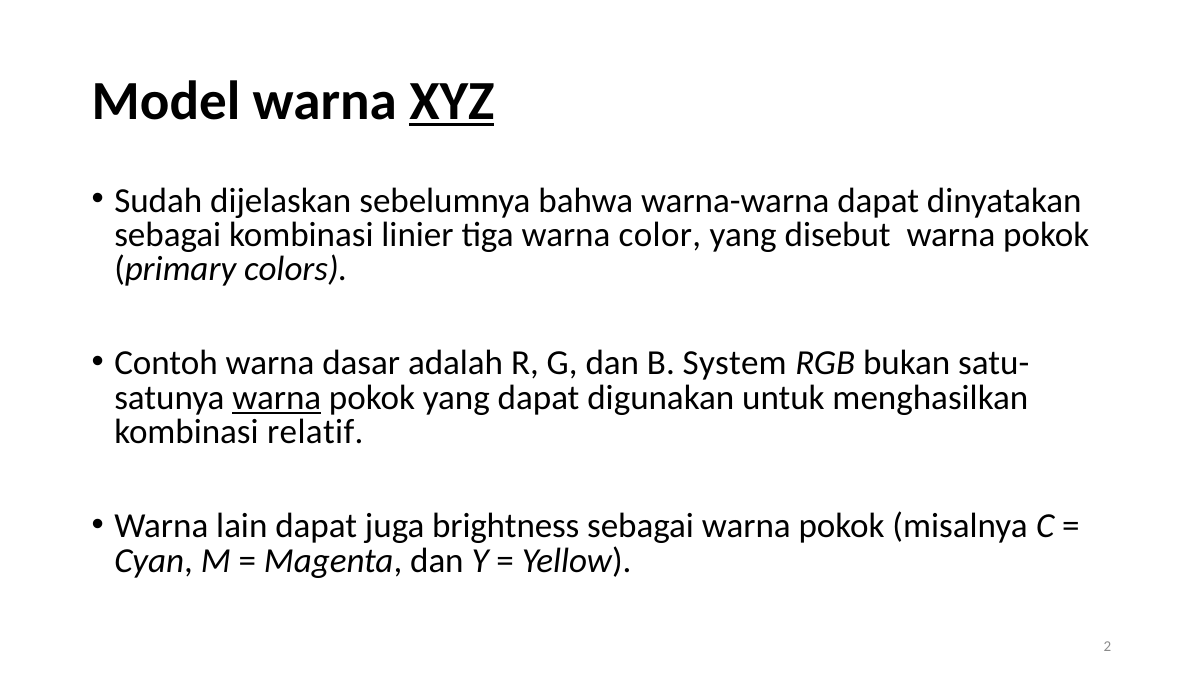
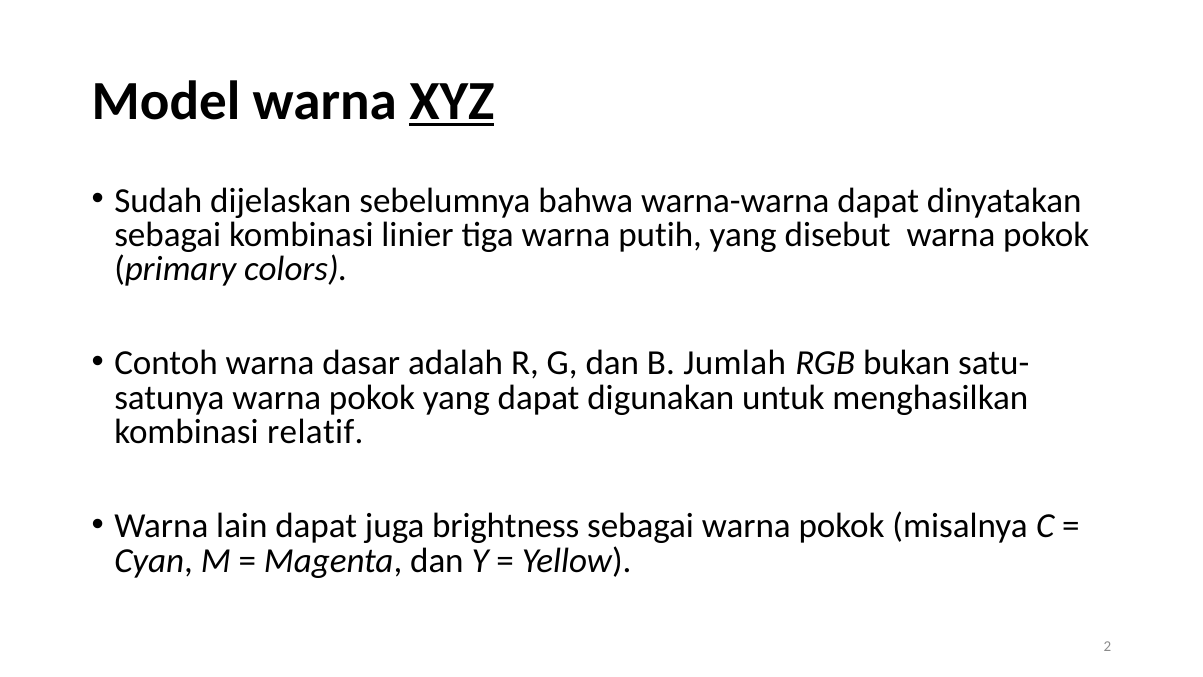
color: color -> putih
System: System -> Jumlah
warna at (277, 397) underline: present -> none
